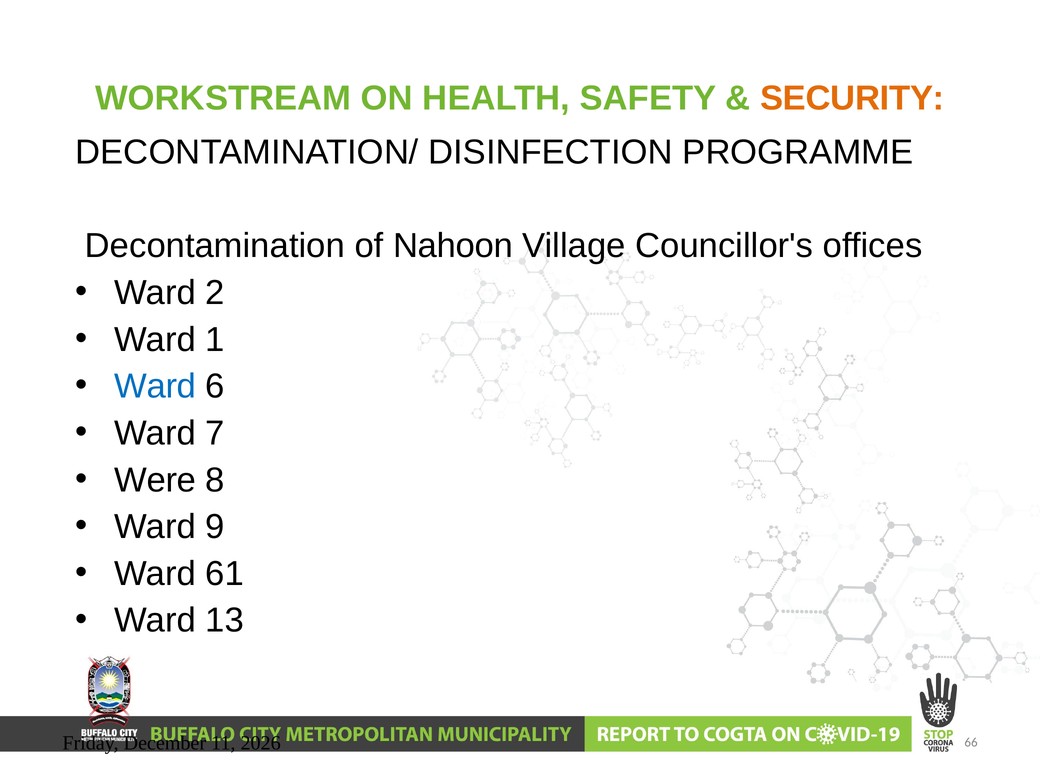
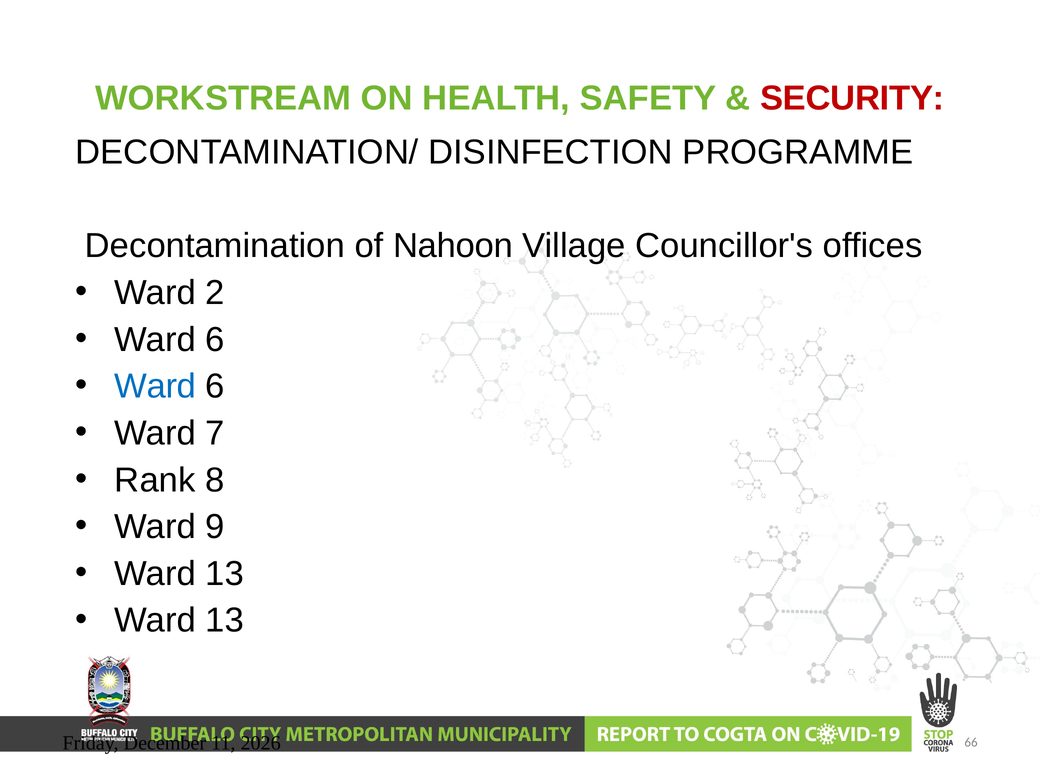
SECURITY colour: orange -> red
1 at (215, 340): 1 -> 6
Were: Were -> Rank
61 at (225, 574): 61 -> 13
